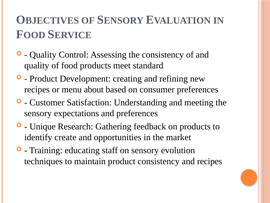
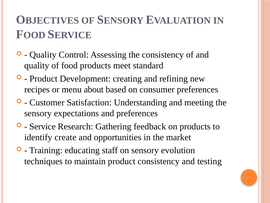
Unique: Unique -> Service
and recipes: recipes -> testing
